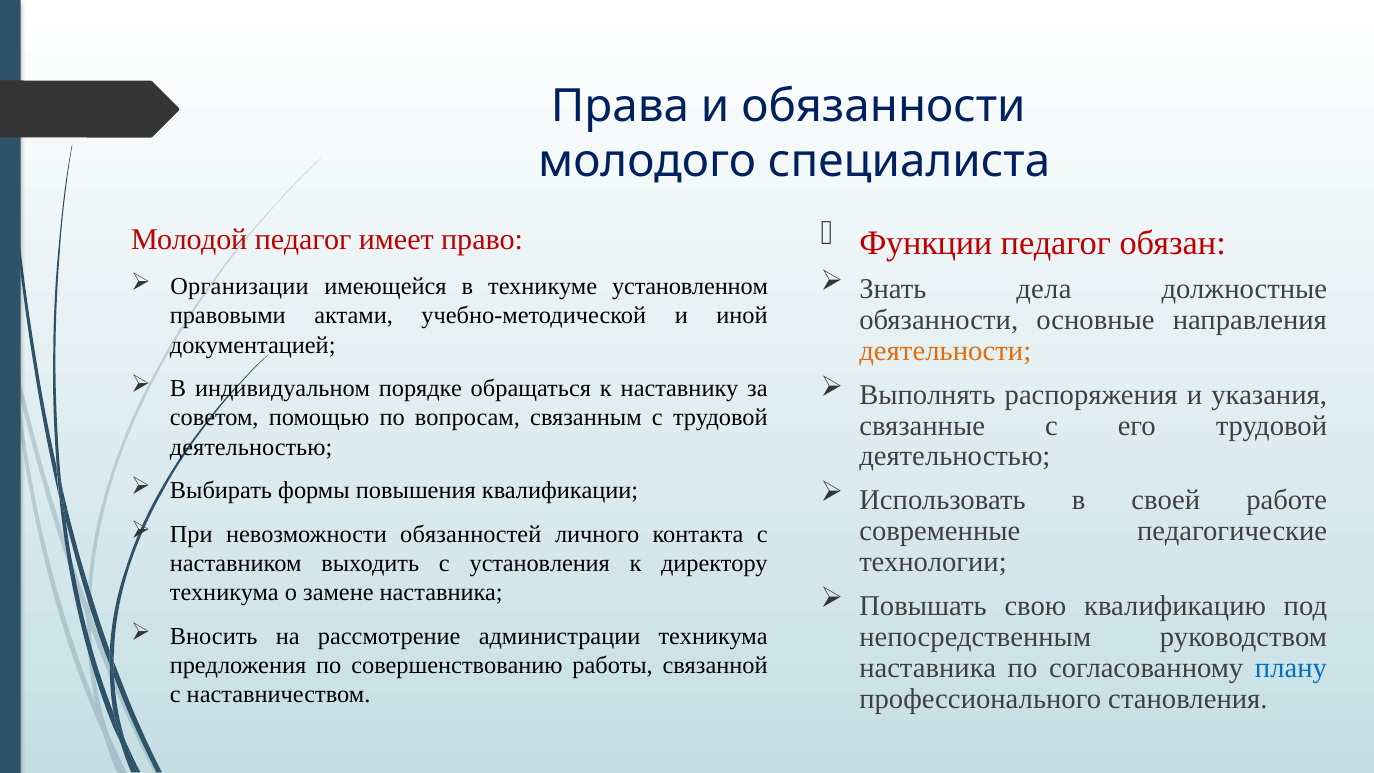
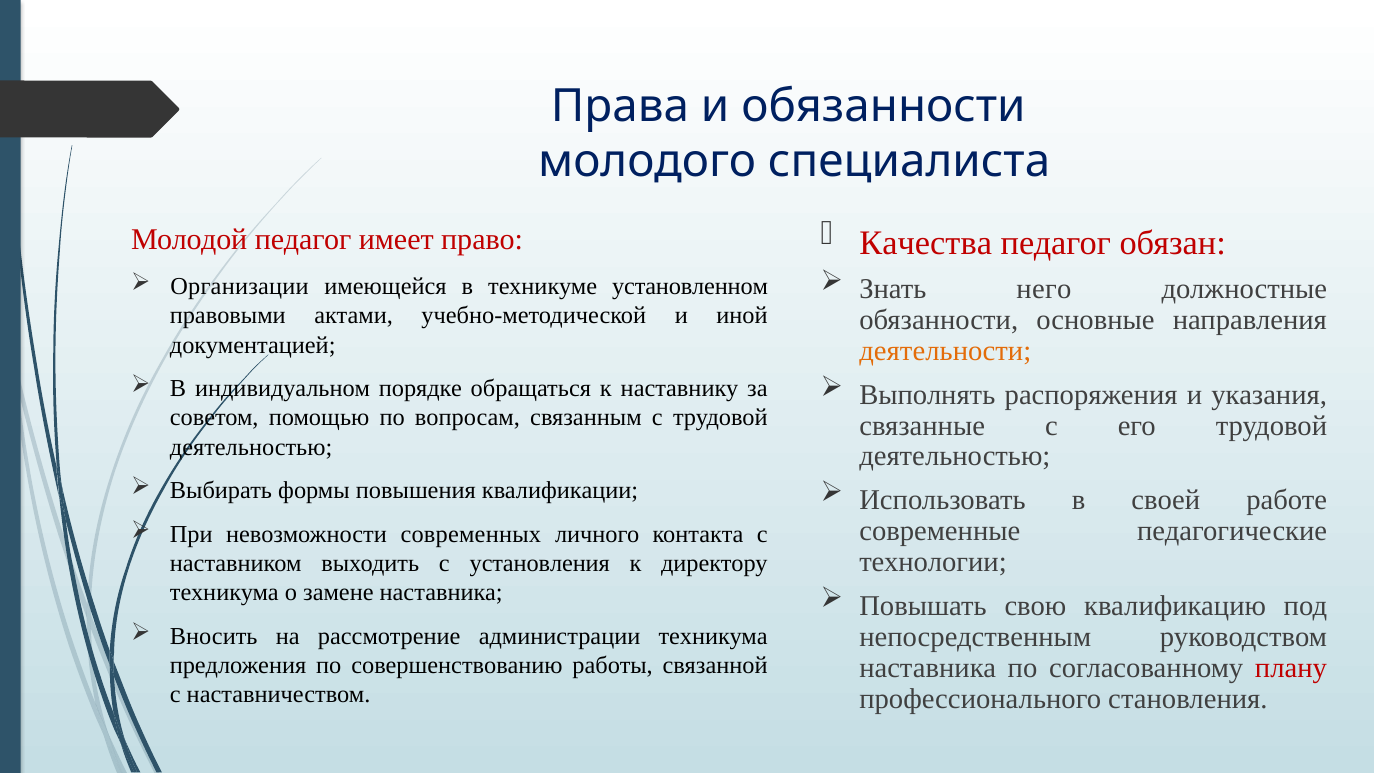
Функции: Функции -> Качества
дела: дела -> него
обязанностей: обязанностей -> современных
плану colour: blue -> red
